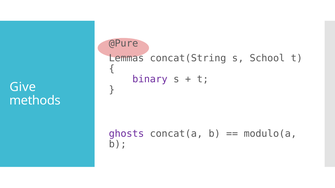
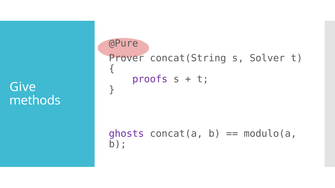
Lemmas: Lemmas -> Prover
School: School -> Solver
binary: binary -> proofs
